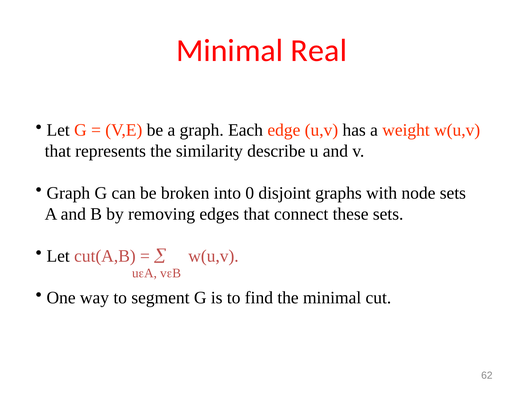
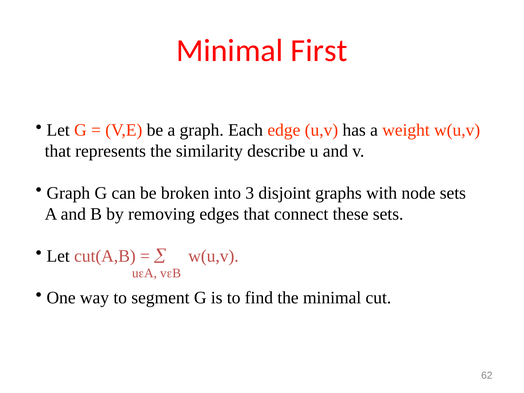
Real: Real -> First
0: 0 -> 3
